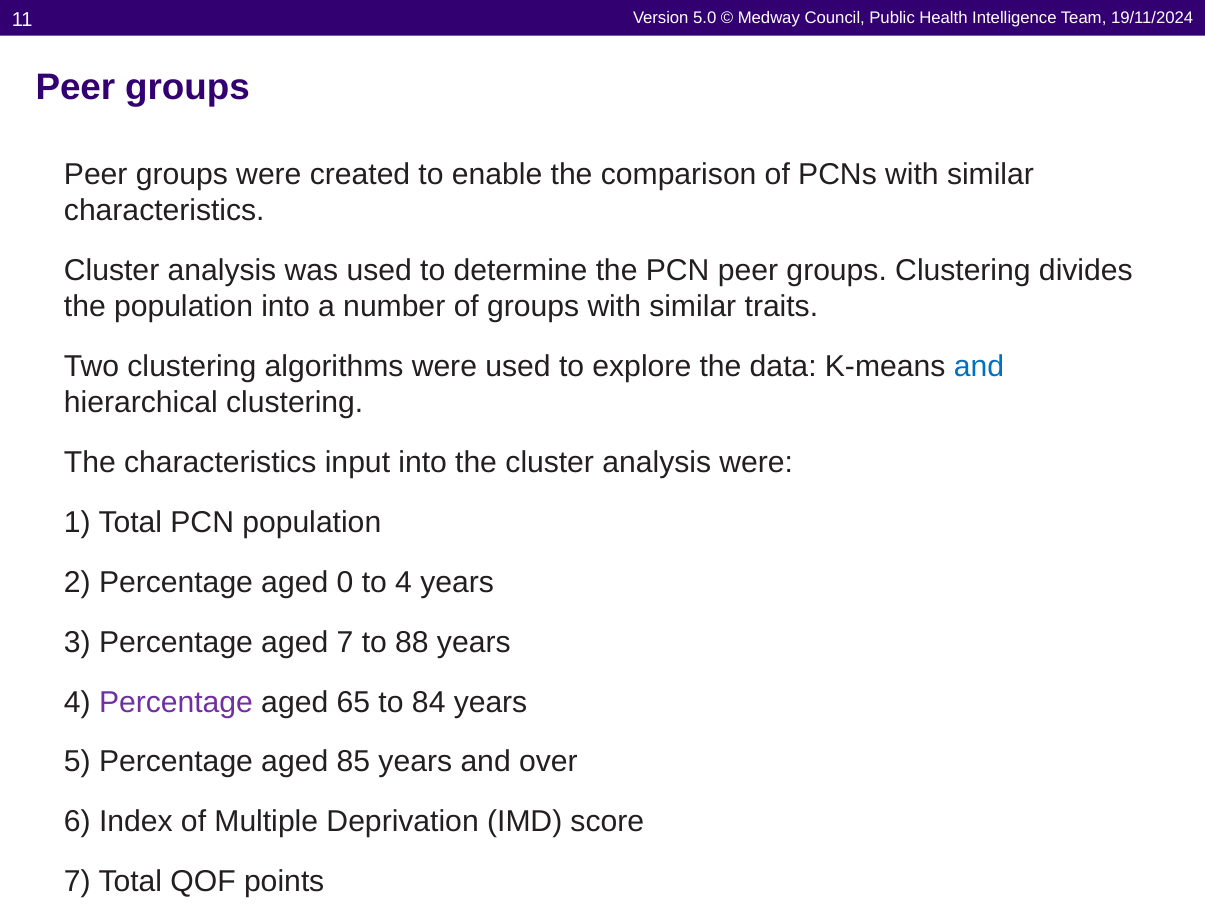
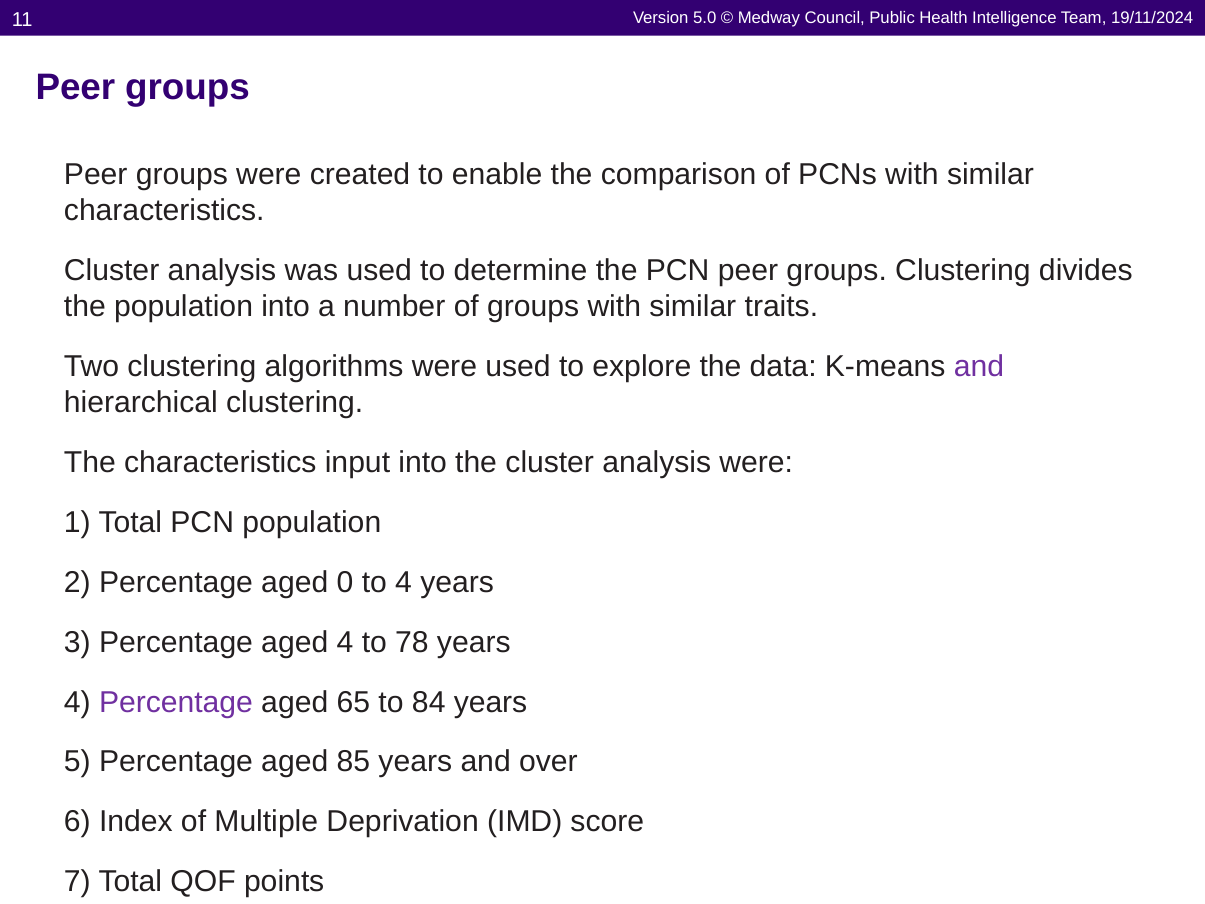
and at (979, 366) colour: blue -> purple
aged 7: 7 -> 4
88: 88 -> 78
